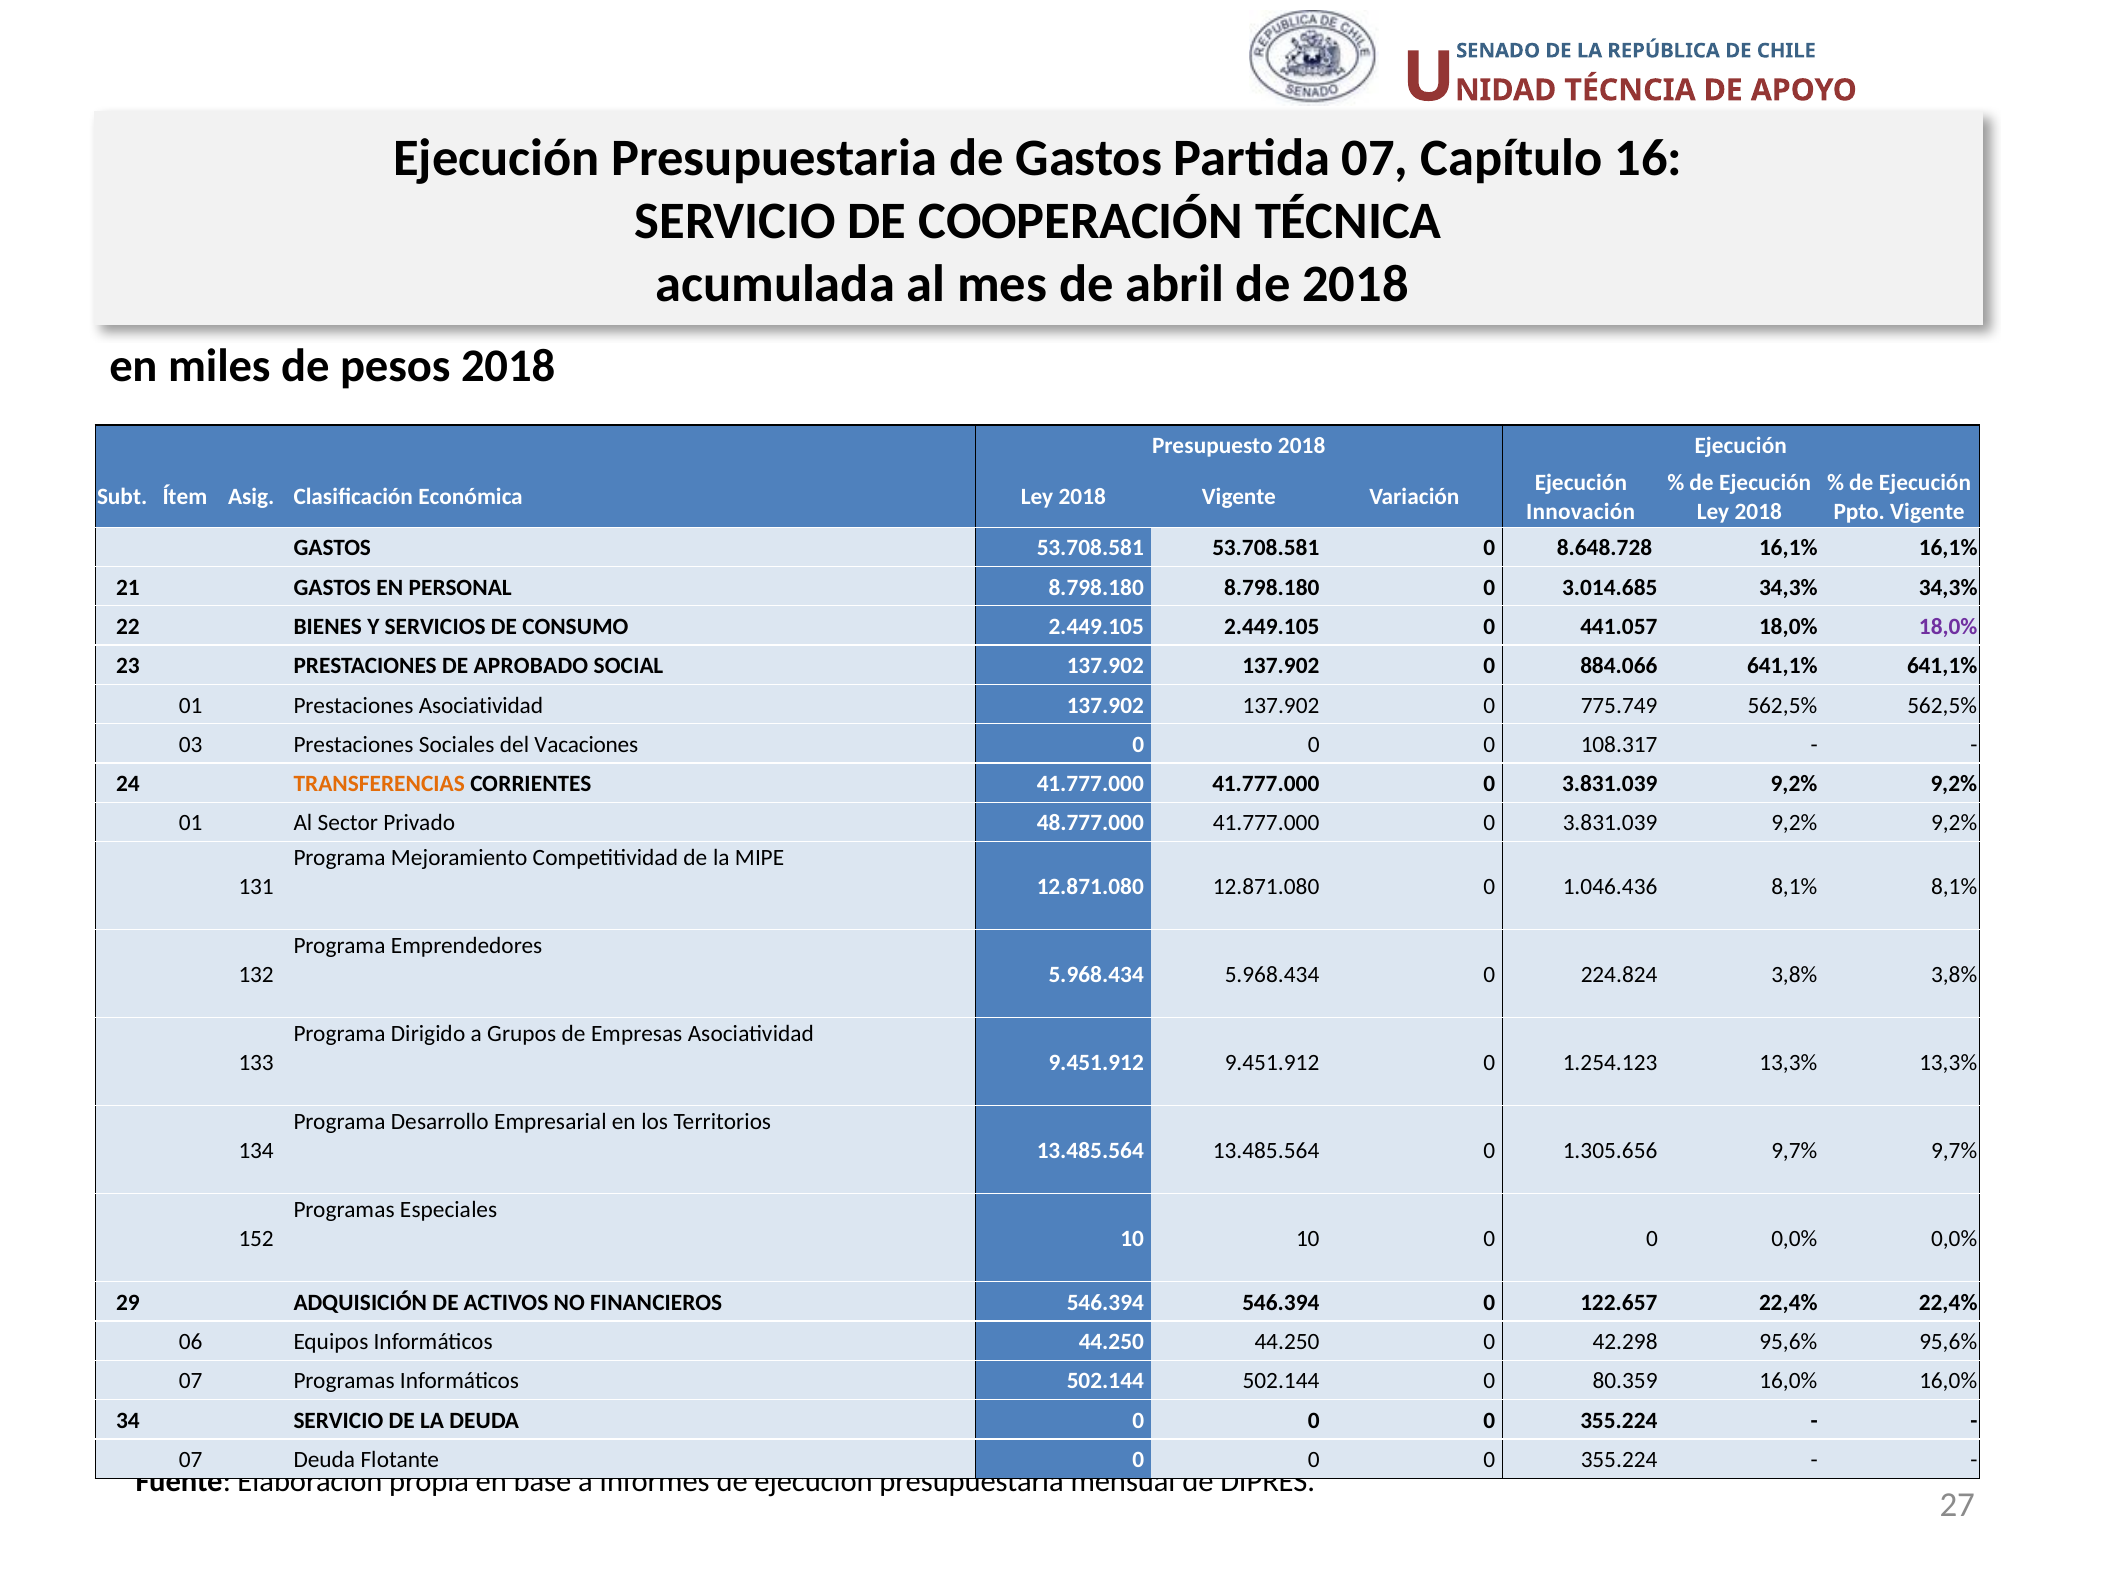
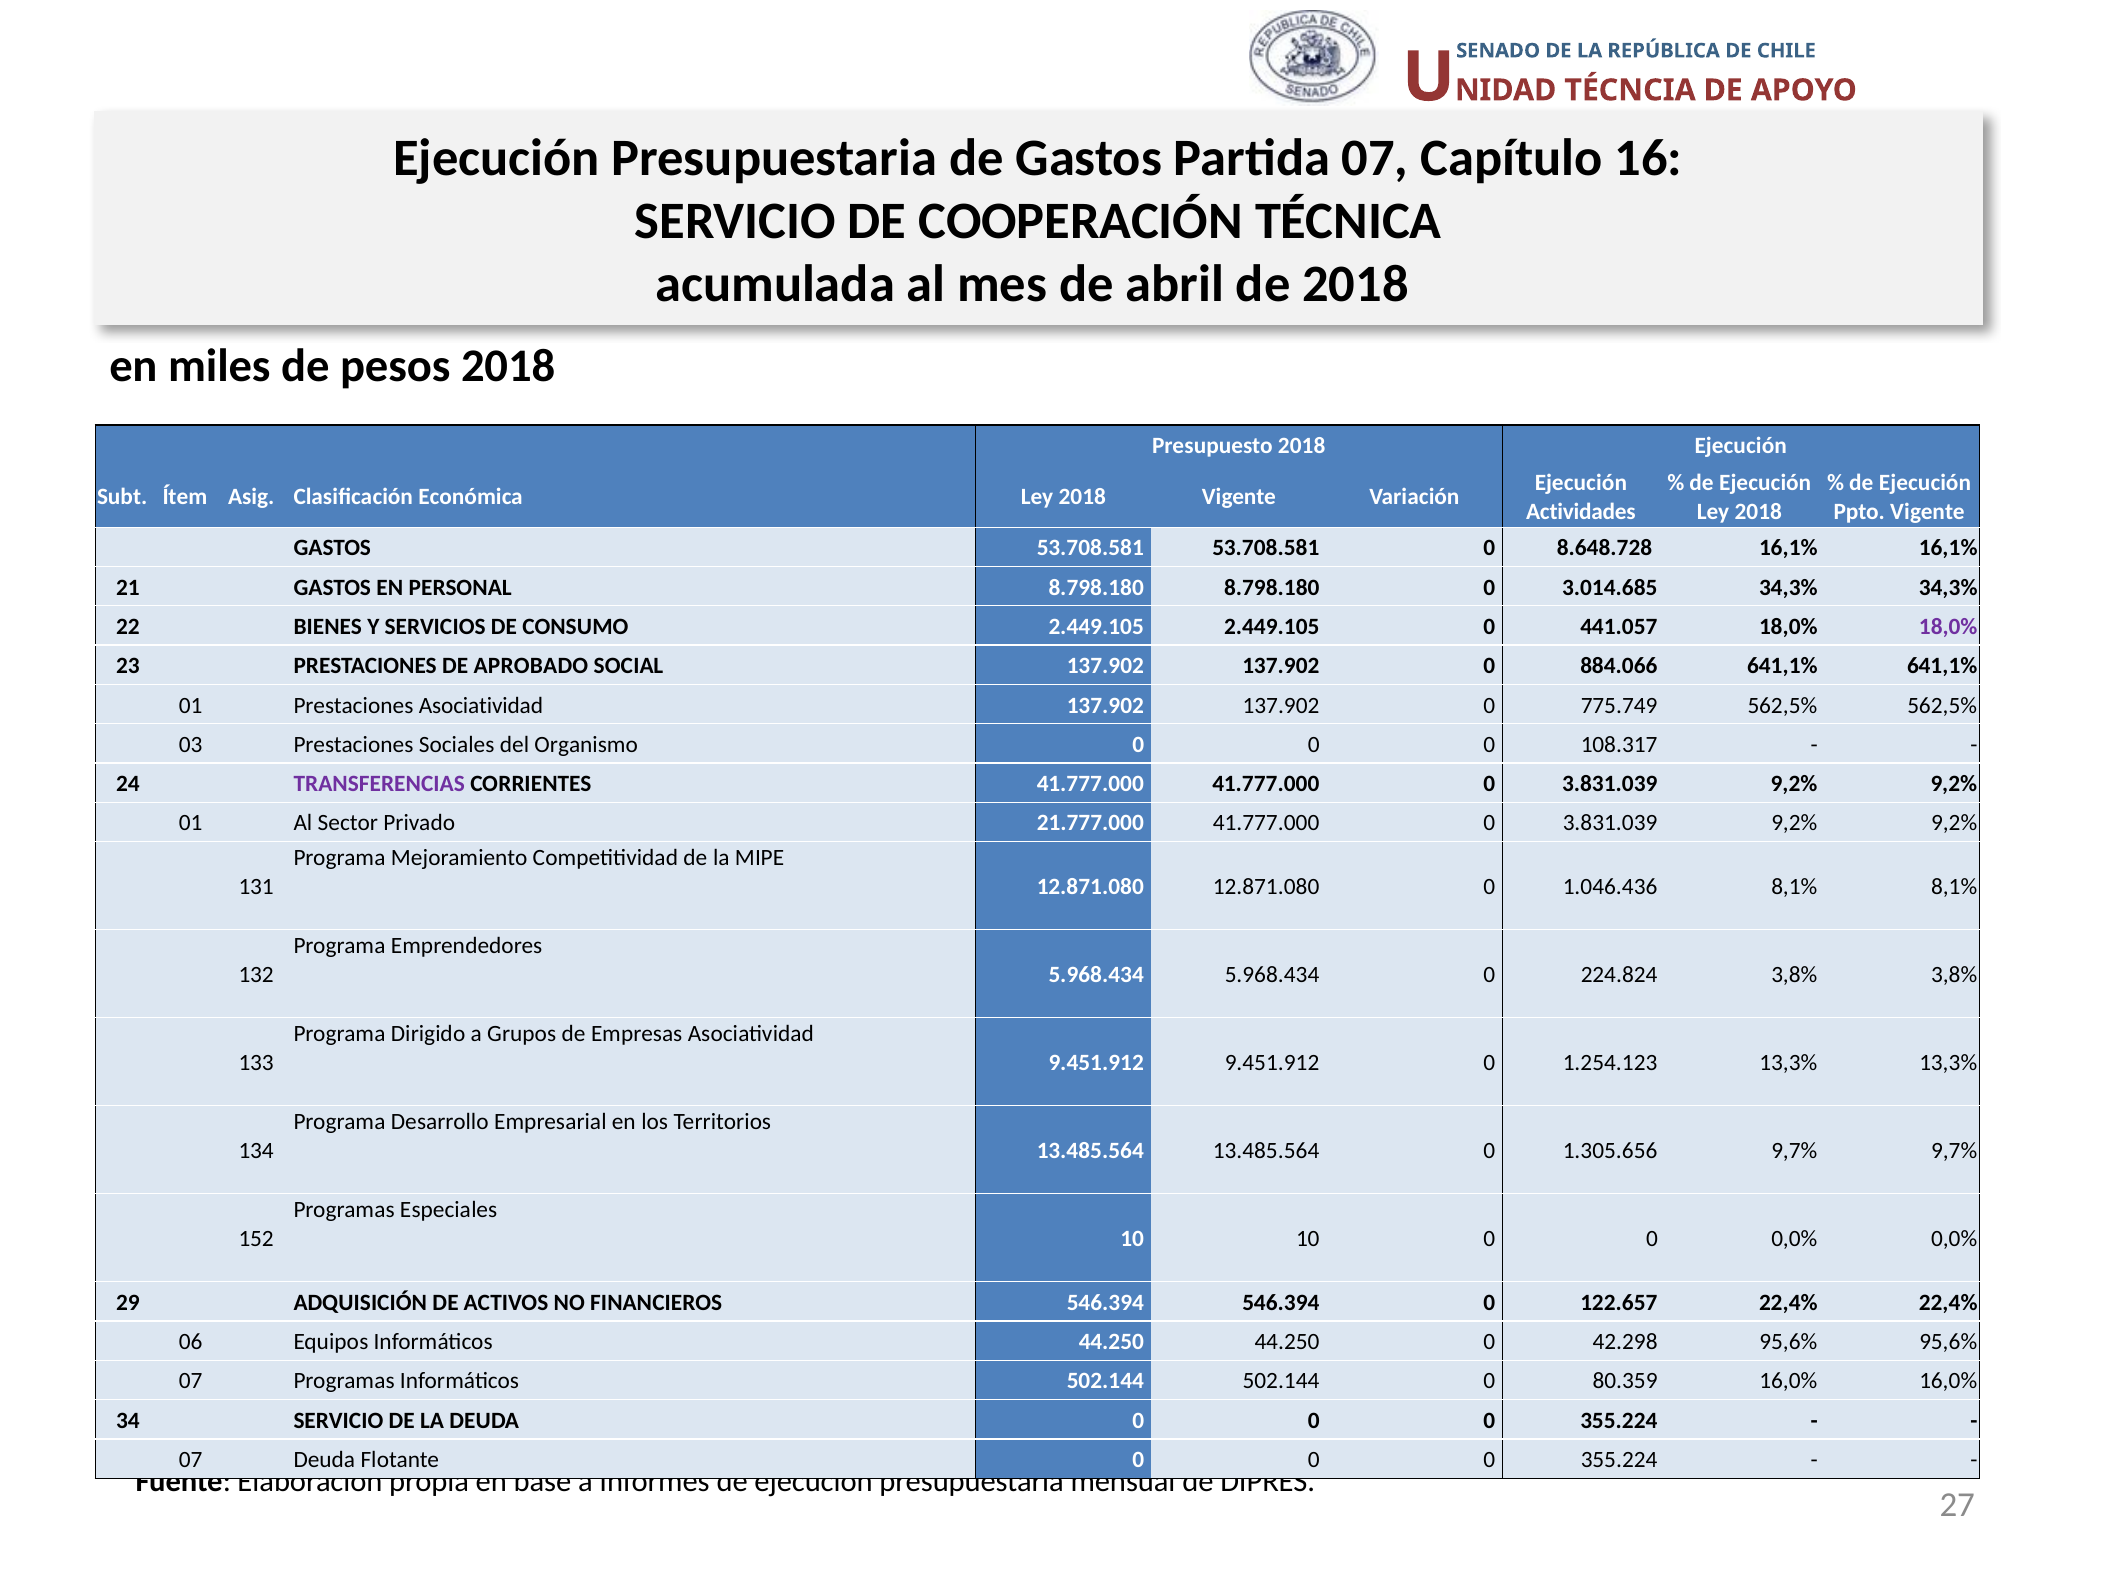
Innovación: Innovación -> Actividades
Vacaciones: Vacaciones -> Organismo
TRANSFERENCIAS colour: orange -> purple
48.777.000: 48.777.000 -> 21.777.000
